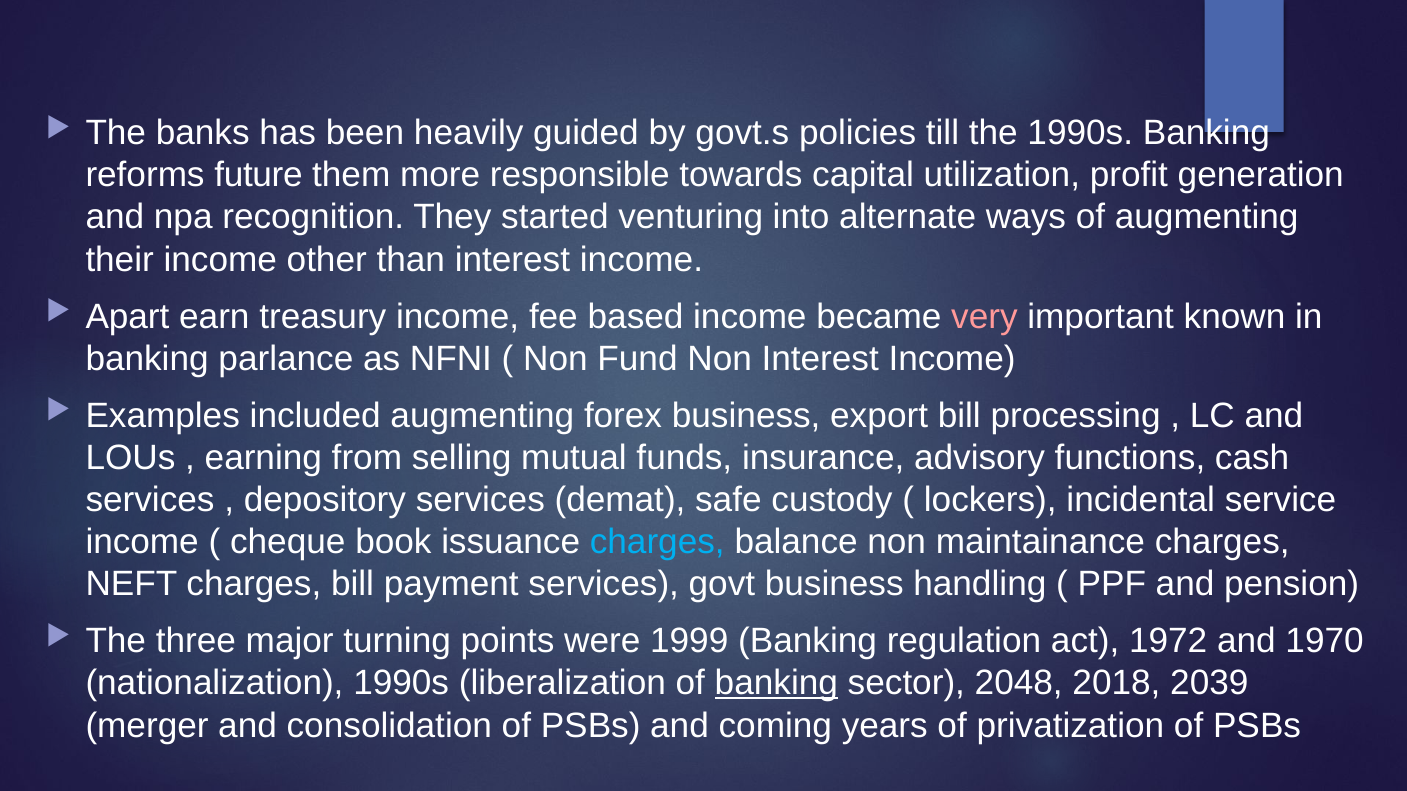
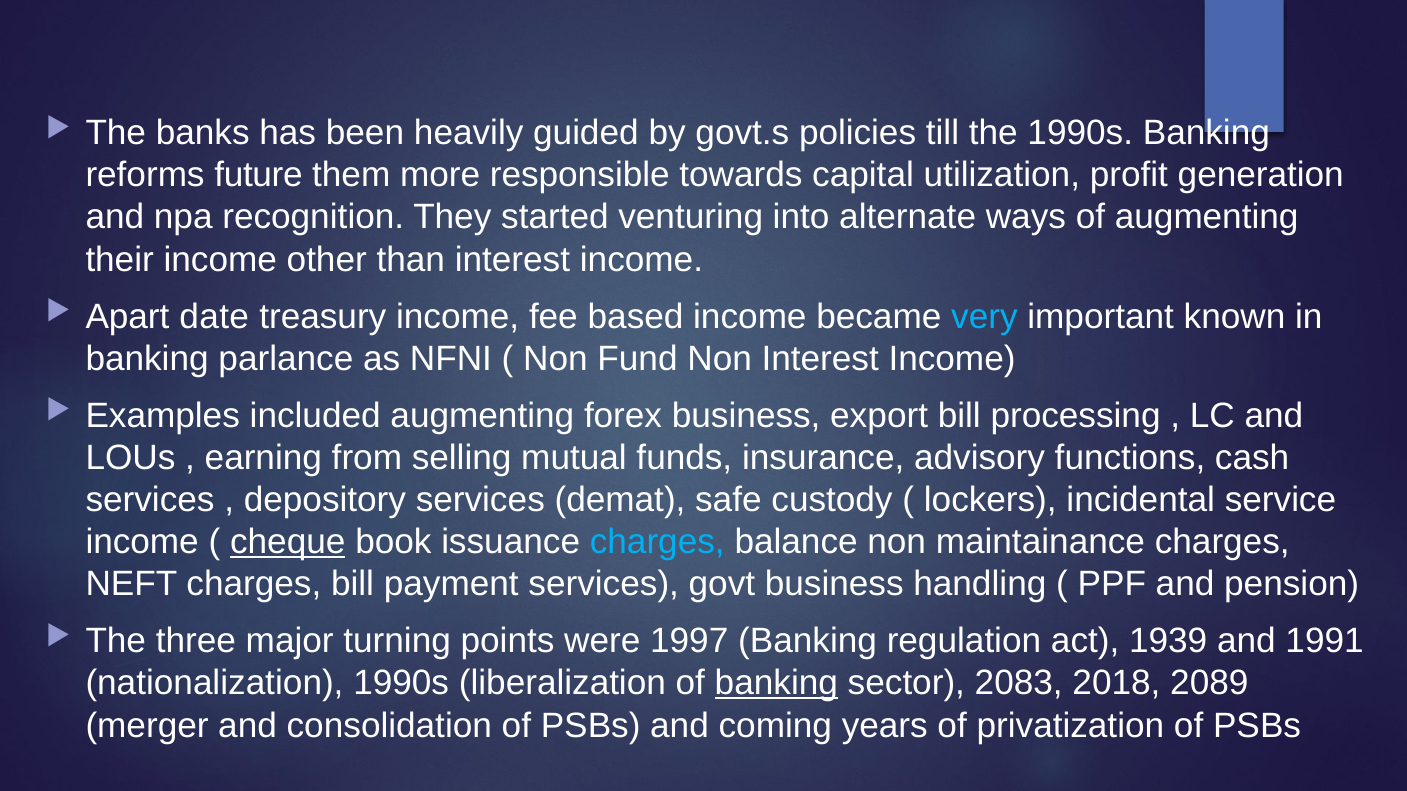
earn: earn -> date
very colour: pink -> light blue
cheque underline: none -> present
1999: 1999 -> 1997
1972: 1972 -> 1939
1970: 1970 -> 1991
2048: 2048 -> 2083
2039: 2039 -> 2089
